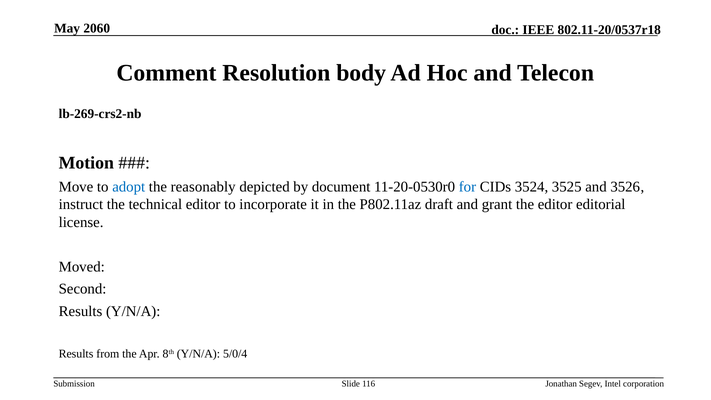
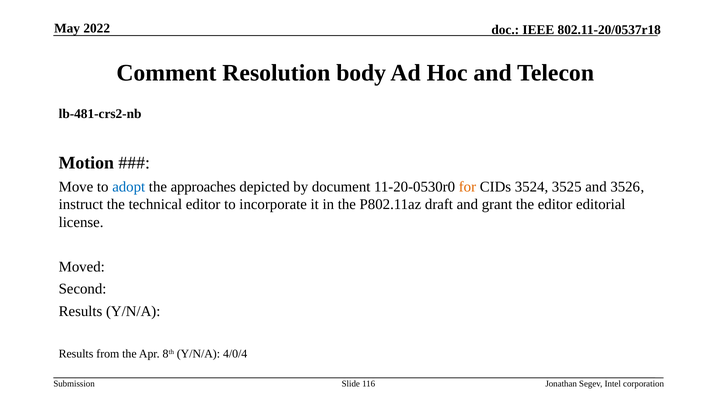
2060: 2060 -> 2022
lb-269-crs2-nb: lb-269-crs2-nb -> lb-481-crs2-nb
reasonably: reasonably -> approaches
for colour: blue -> orange
5/0/4: 5/0/4 -> 4/0/4
